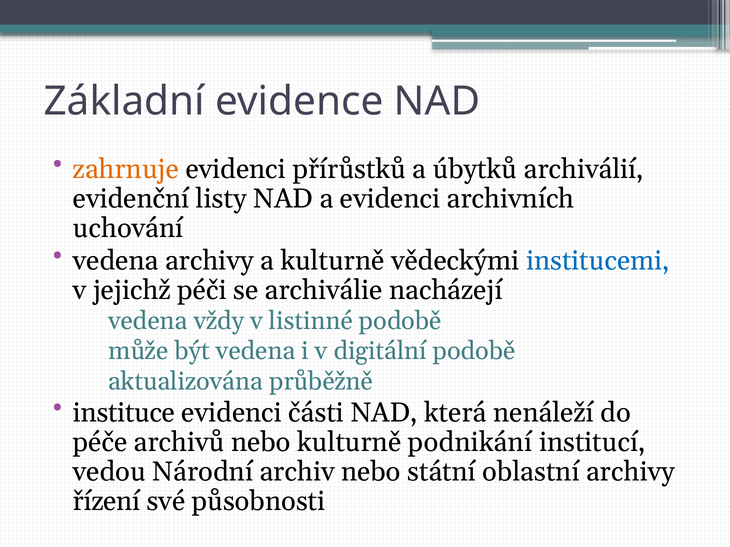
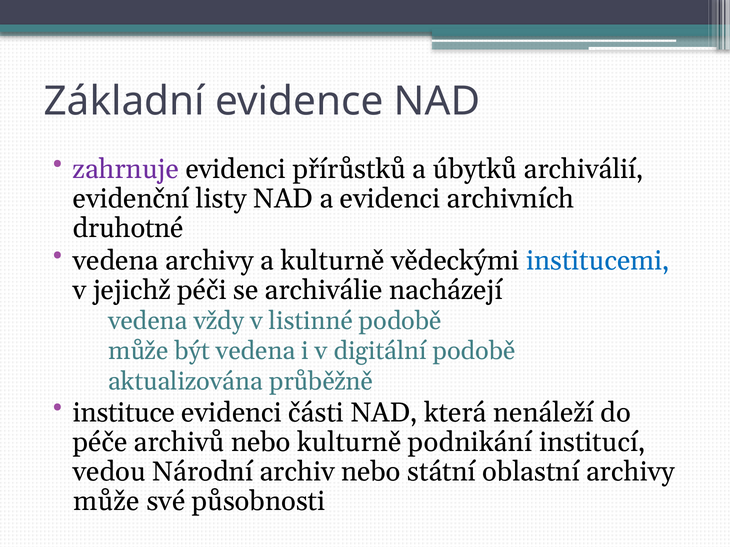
zahrnuje colour: orange -> purple
uchování: uchování -> druhotné
řízení at (107, 502): řízení -> může
